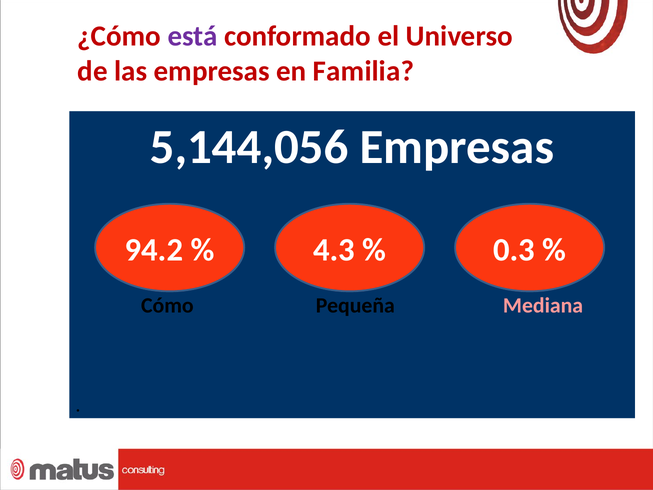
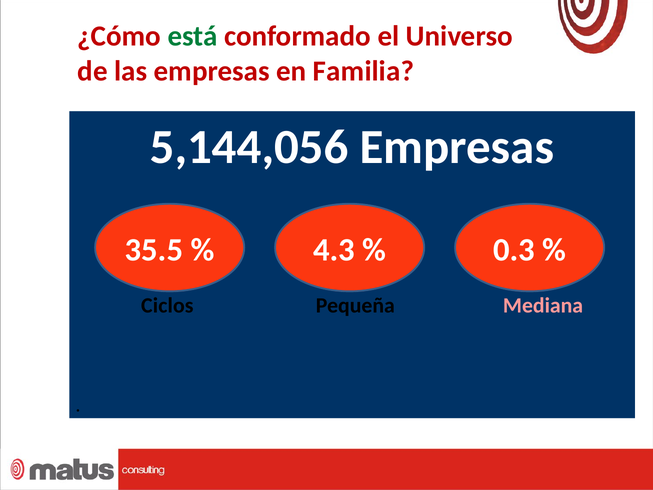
está colour: purple -> green
94.2: 94.2 -> 35.5
Cómo: Cómo -> Ciclos
